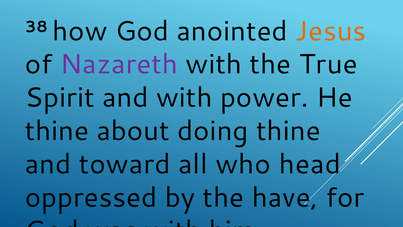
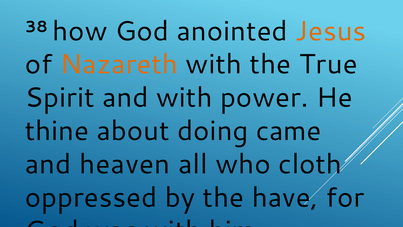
Nazareth colour: purple -> orange
doing thine: thine -> came
toward: toward -> heaven
head: head -> cloth
